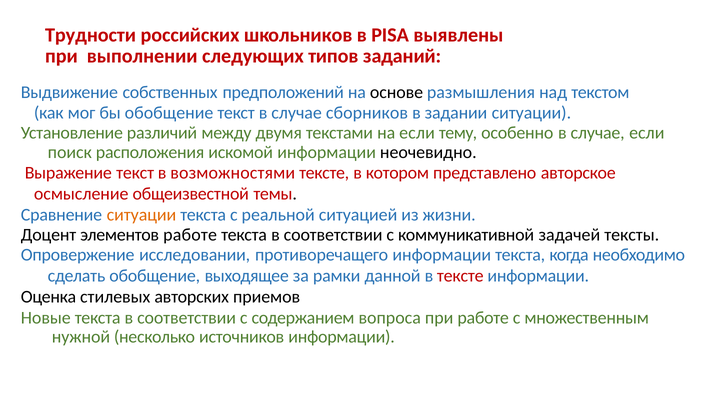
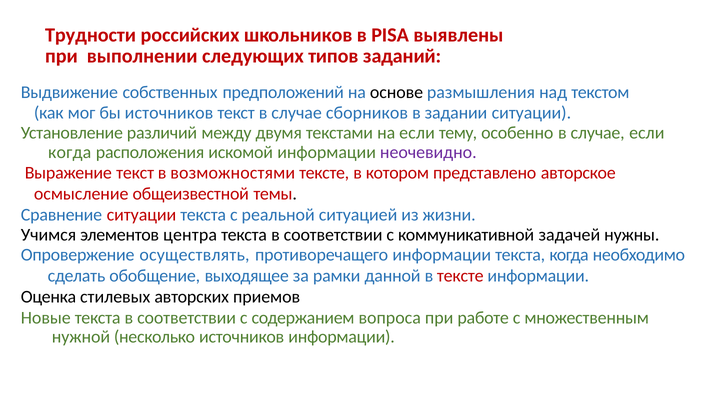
бы обобщение: обобщение -> источников
поиск at (70, 153): поиск -> когда
неочевидно colour: black -> purple
ситуации at (141, 215) colour: orange -> red
Доцент: Доцент -> Учимся
элементов работе: работе -> центра
тексты: тексты -> нужны
исследовании: исследовании -> осуществлять
